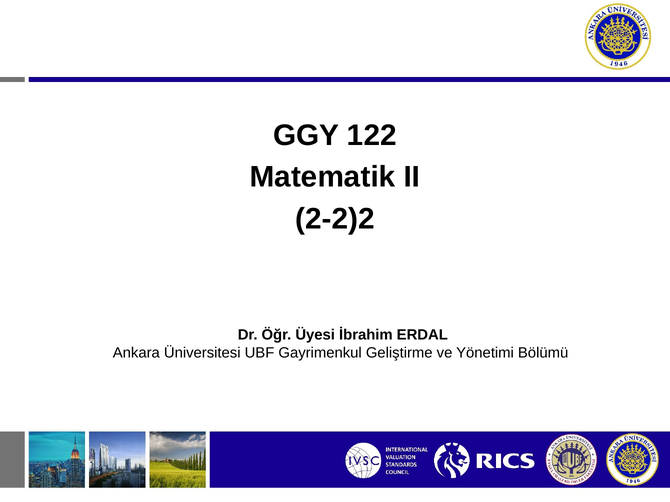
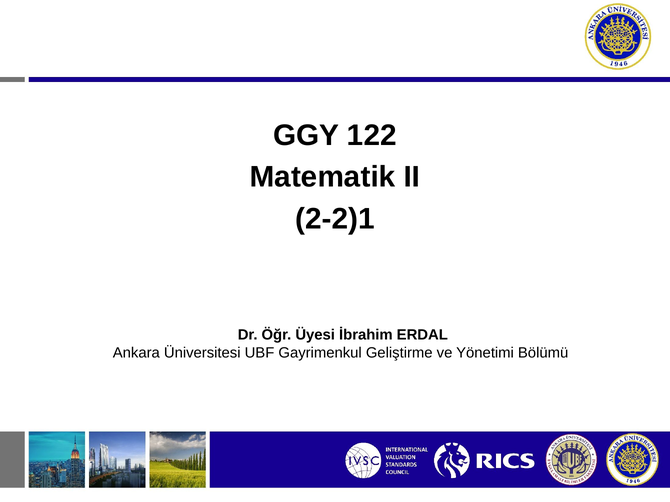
2-2)2: 2-2)2 -> 2-2)1
